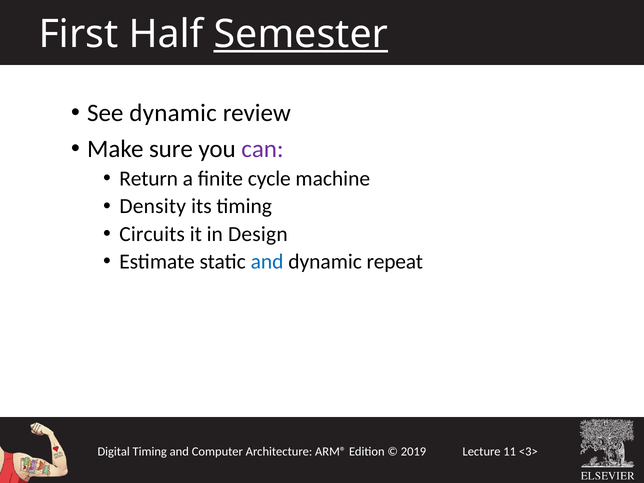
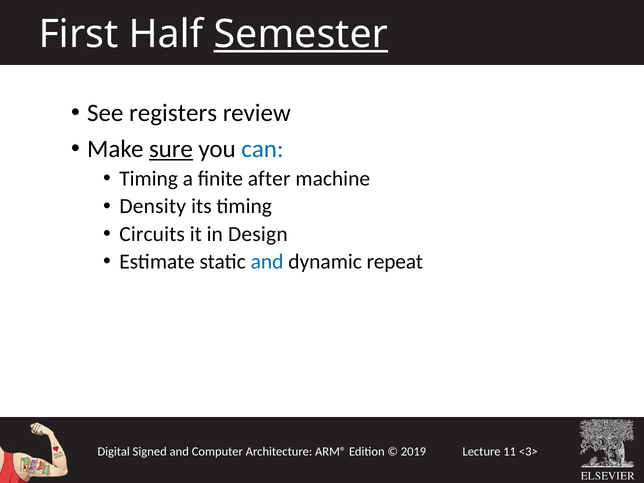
See dynamic: dynamic -> registers
sure underline: none -> present
can colour: purple -> blue
Return at (149, 179): Return -> Timing
cycle: cycle -> after
Timing at (150, 452): Timing -> Signed
